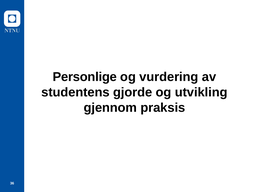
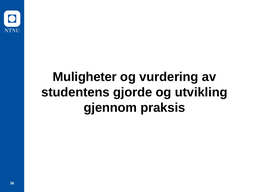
Personlige: Personlige -> Muligheter
